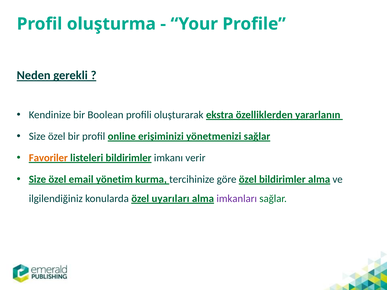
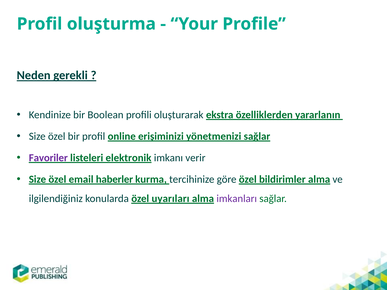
Favoriler colour: orange -> purple
listeleri bildirimler: bildirimler -> elektronik
yönetim: yönetim -> haberler
